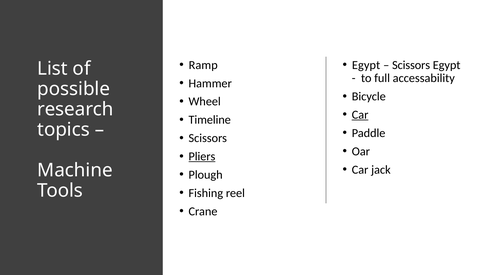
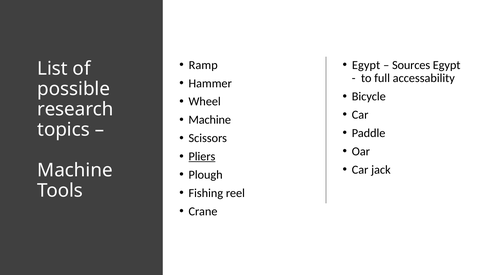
Scissors at (411, 65): Scissors -> Sources
Car at (360, 115) underline: present -> none
Timeline at (210, 120): Timeline -> Machine
